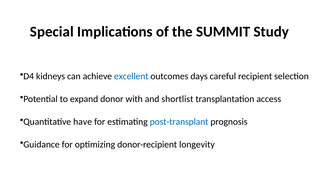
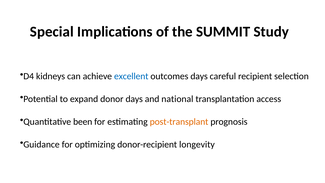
donor with: with -> days
shortlist: shortlist -> national
have: have -> been
post-transplant colour: blue -> orange
